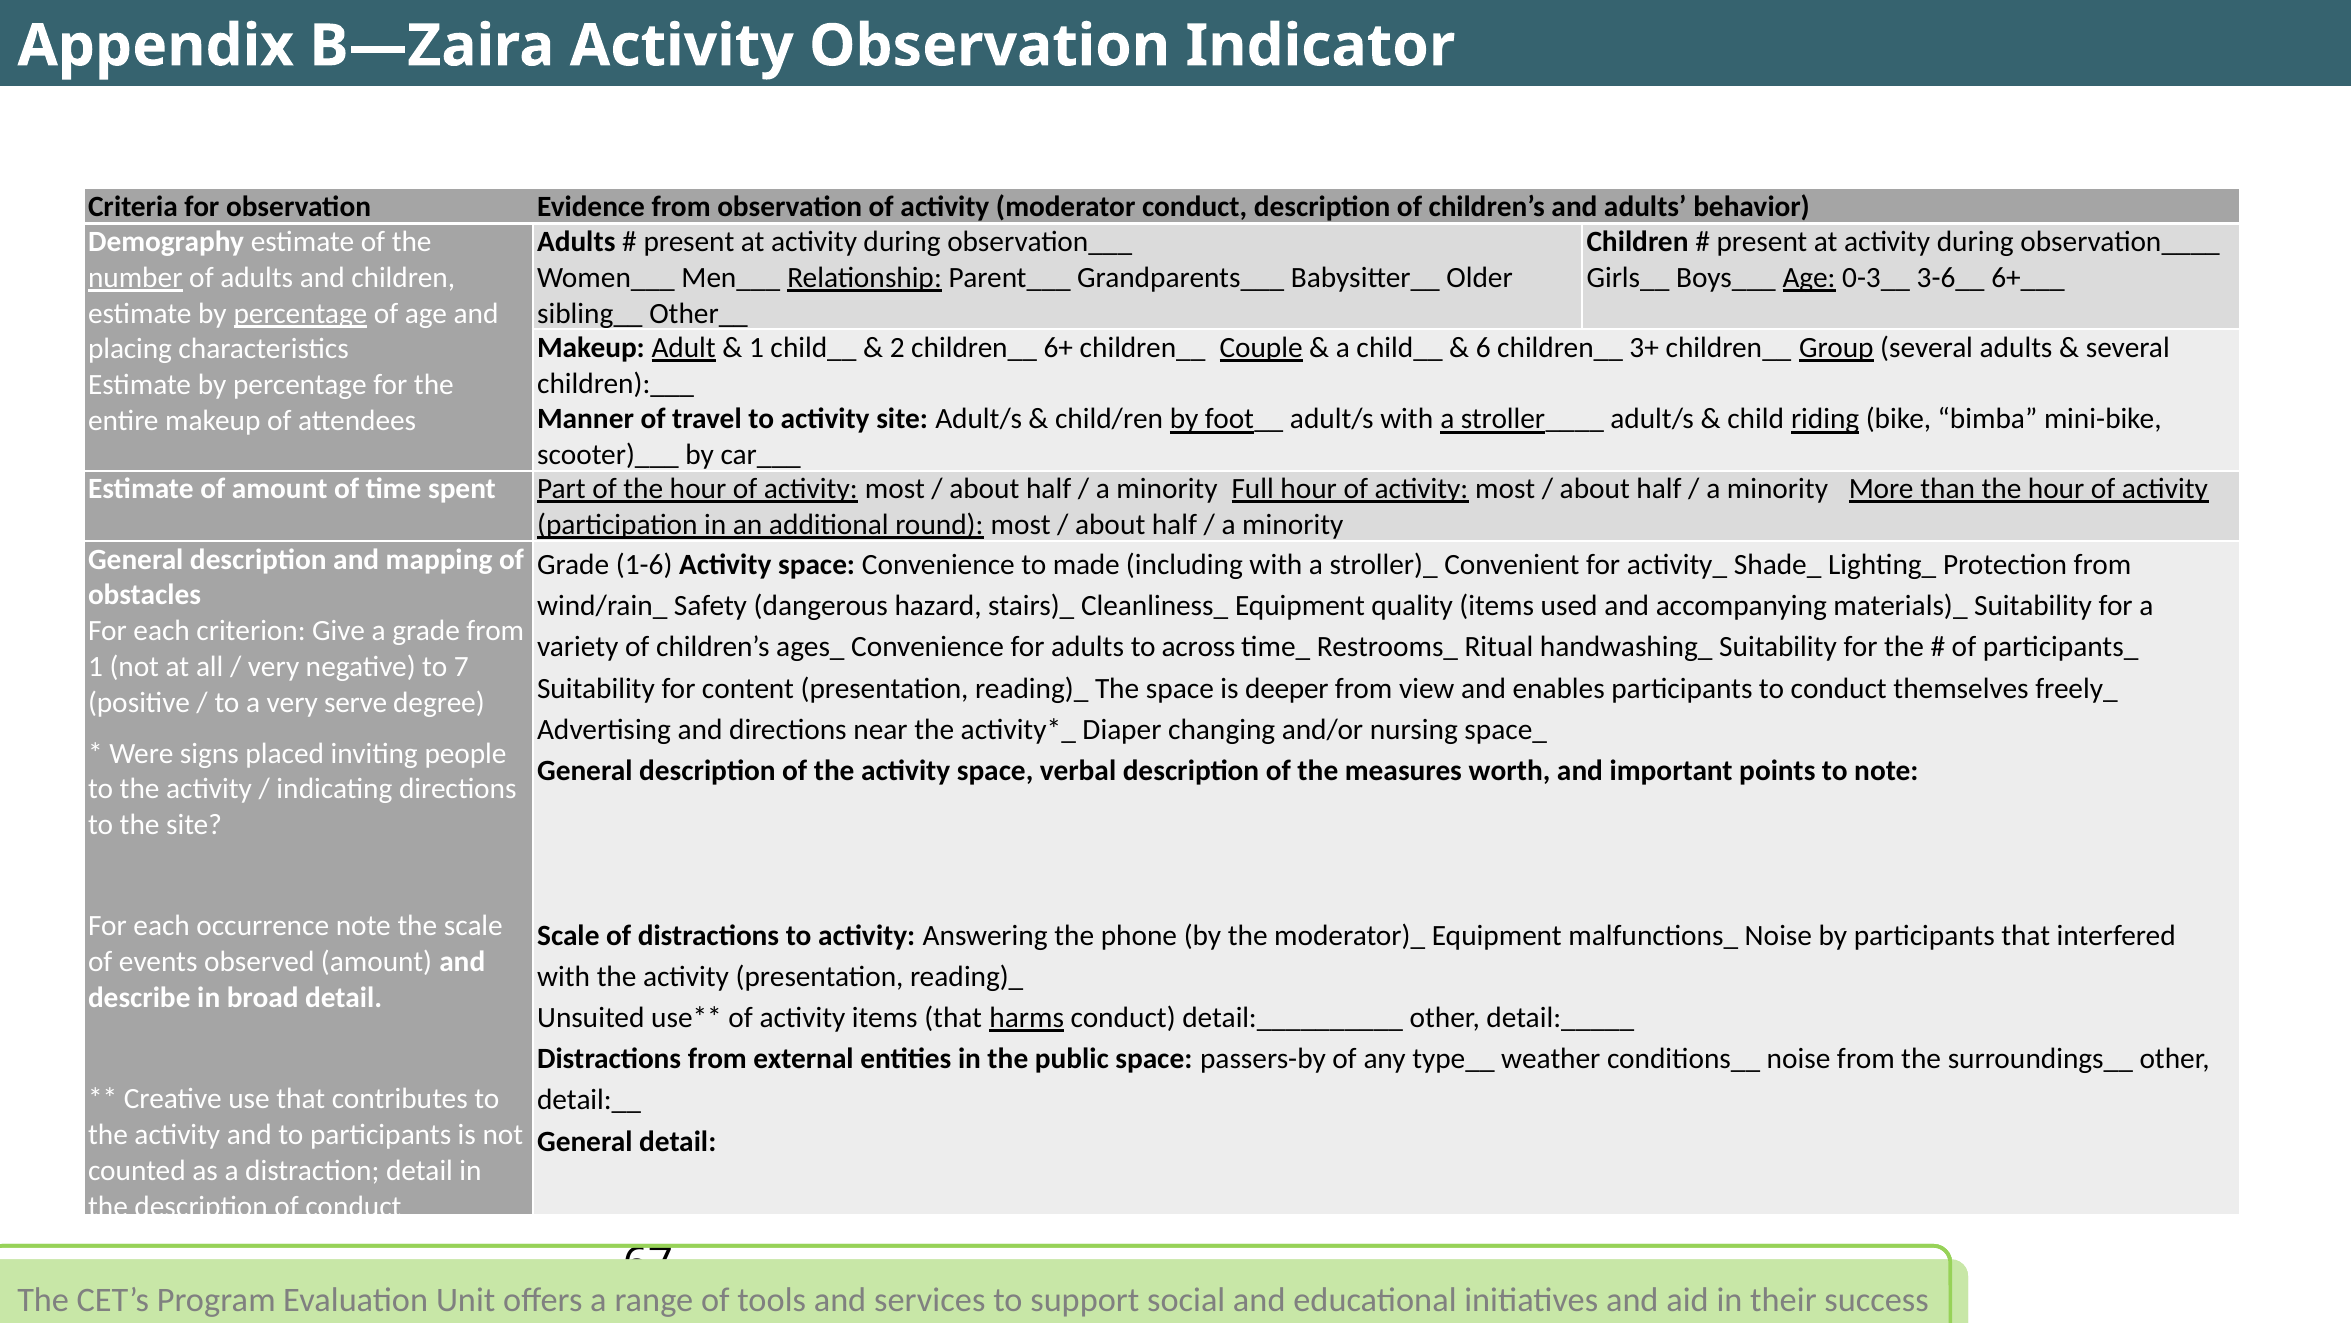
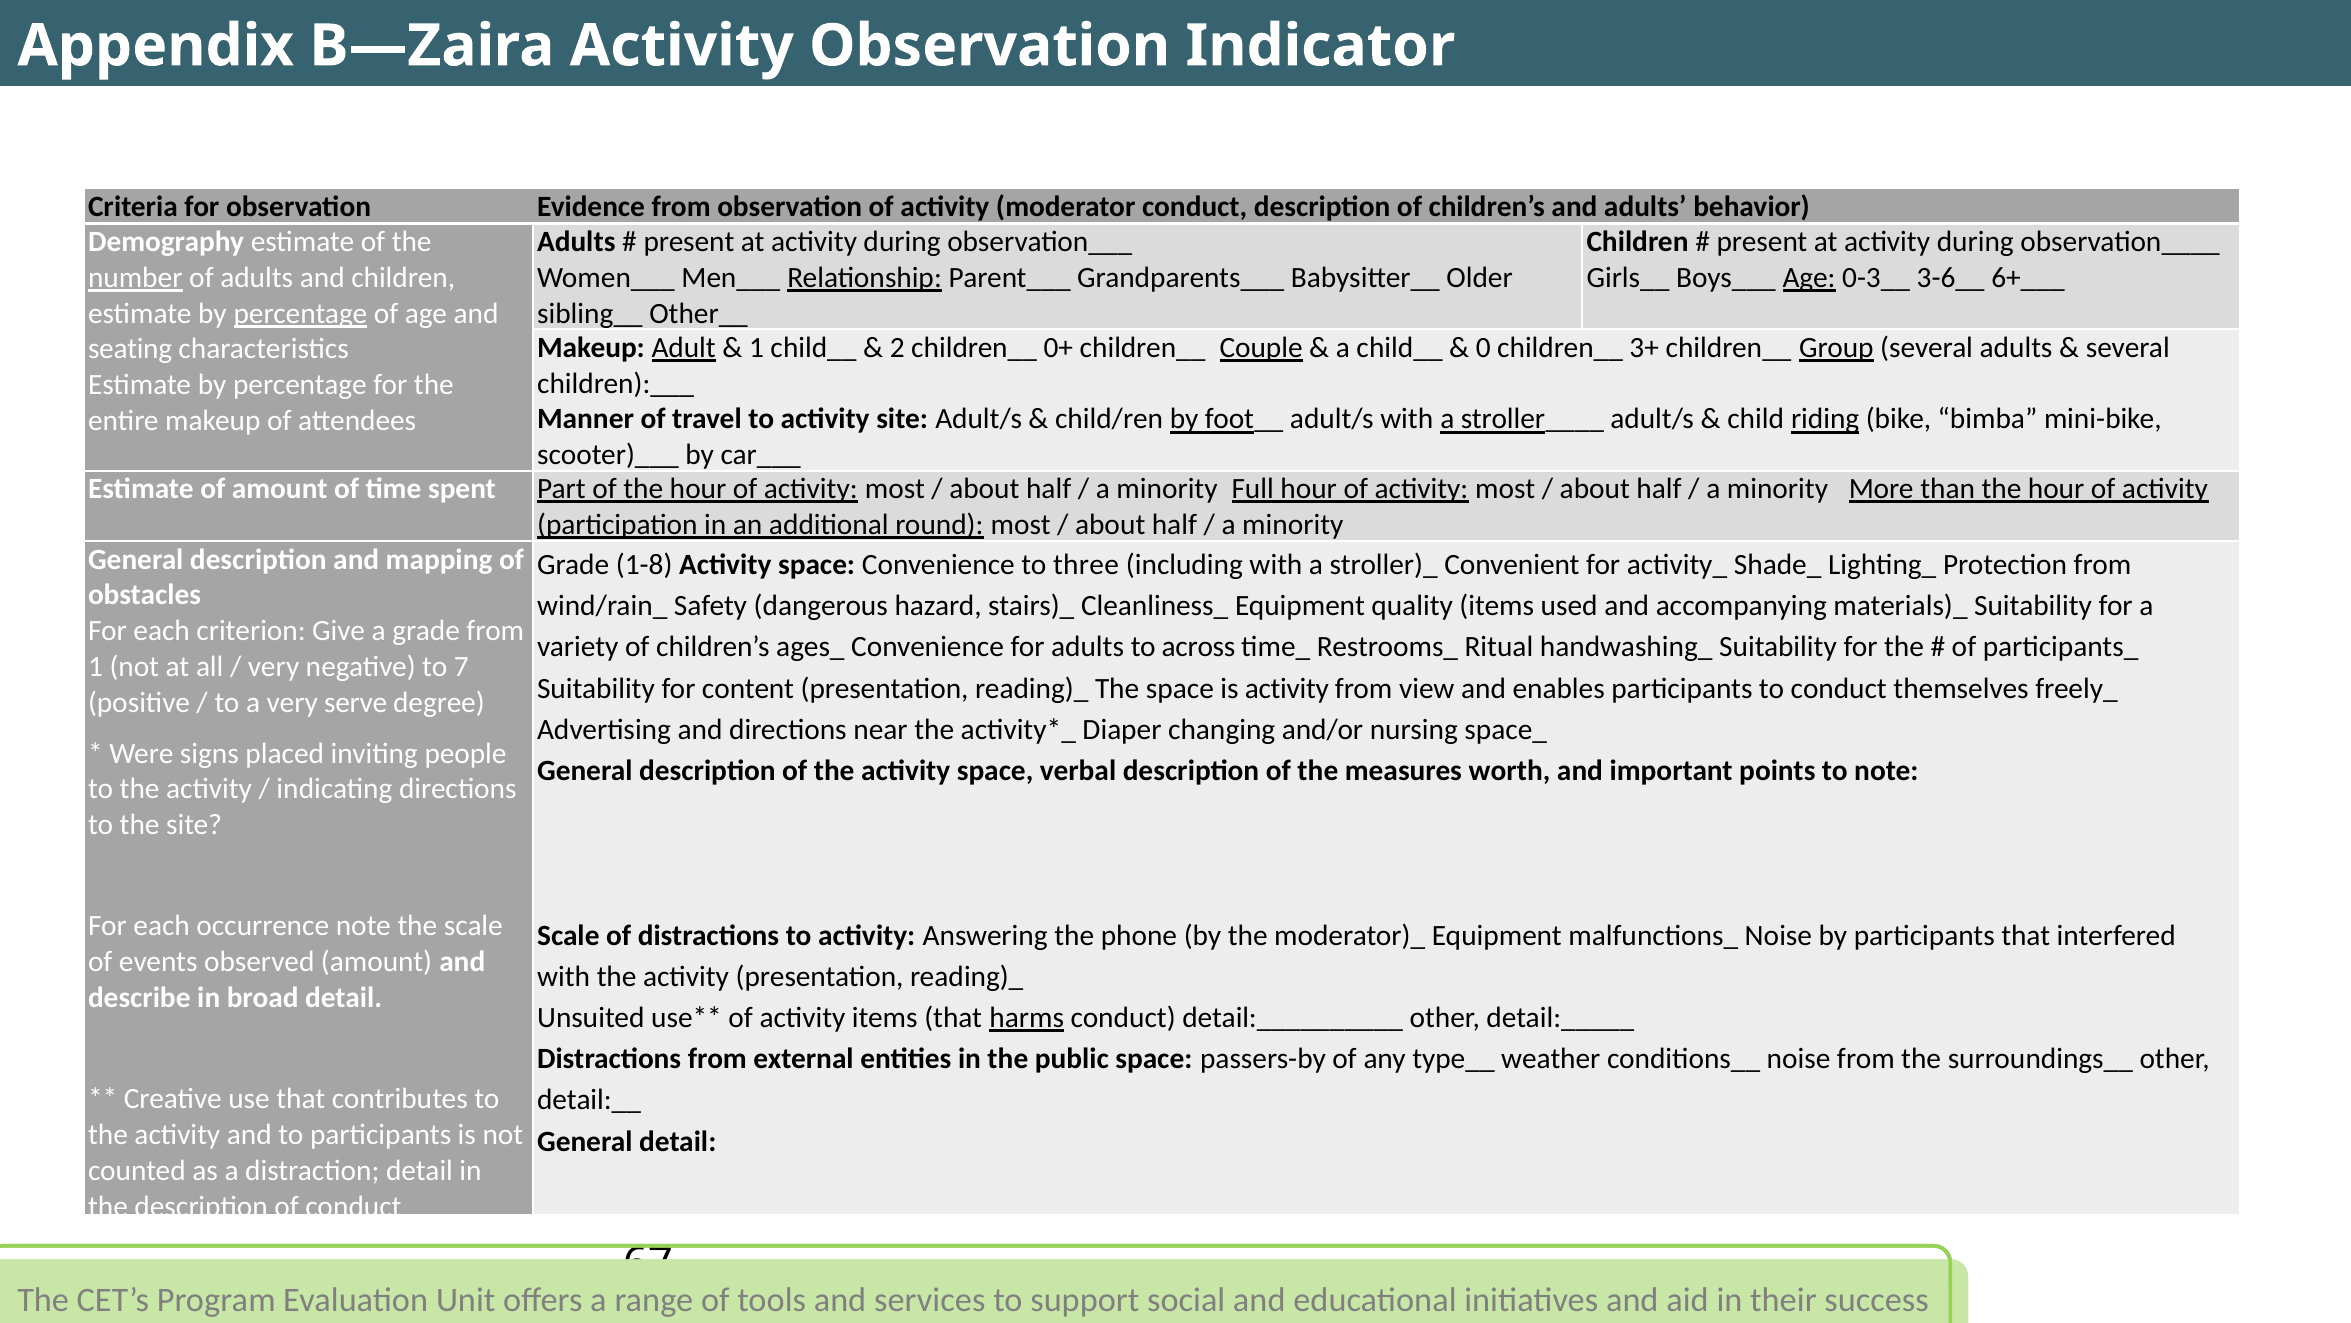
6+: 6+ -> 0+
6: 6 -> 0
placing: placing -> seating
1-6: 1-6 -> 1-8
made: made -> three
is deeper: deeper -> activity
